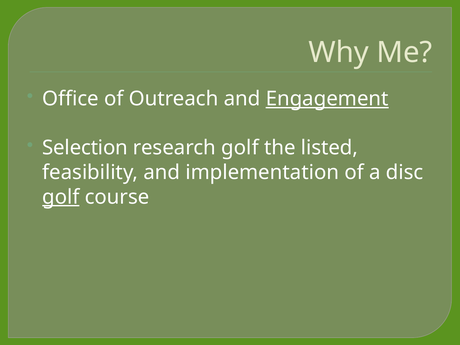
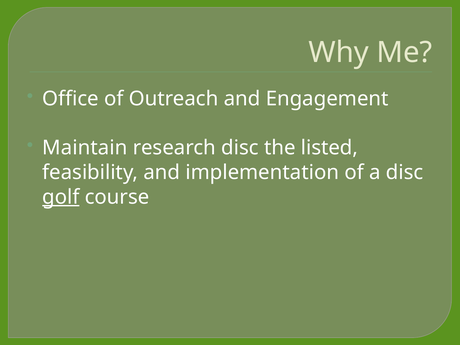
Engagement underline: present -> none
Selection: Selection -> Maintain
research golf: golf -> disc
